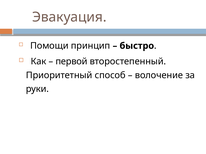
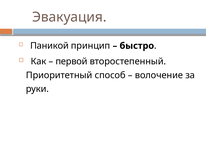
Помощи: Помощи -> Паникой
